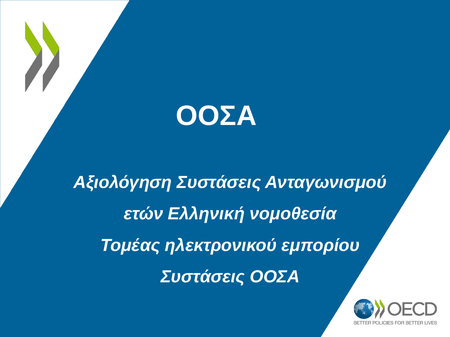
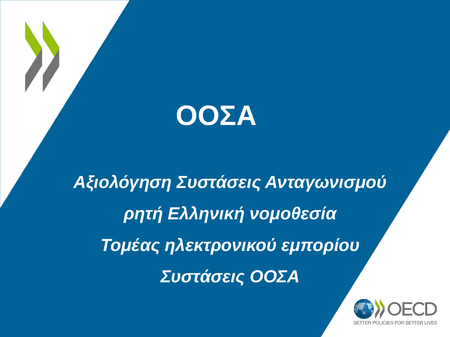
ετών: ετών -> ρητή
